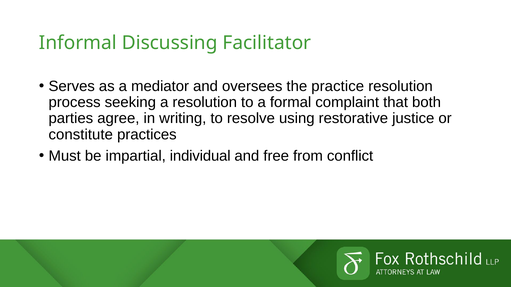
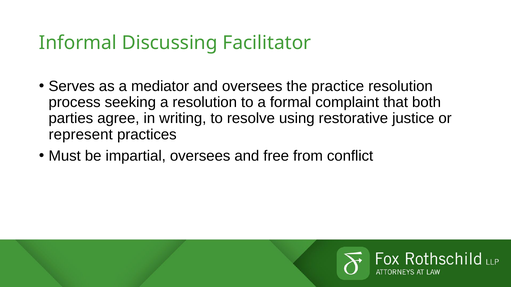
constitute: constitute -> represent
impartial individual: individual -> oversees
